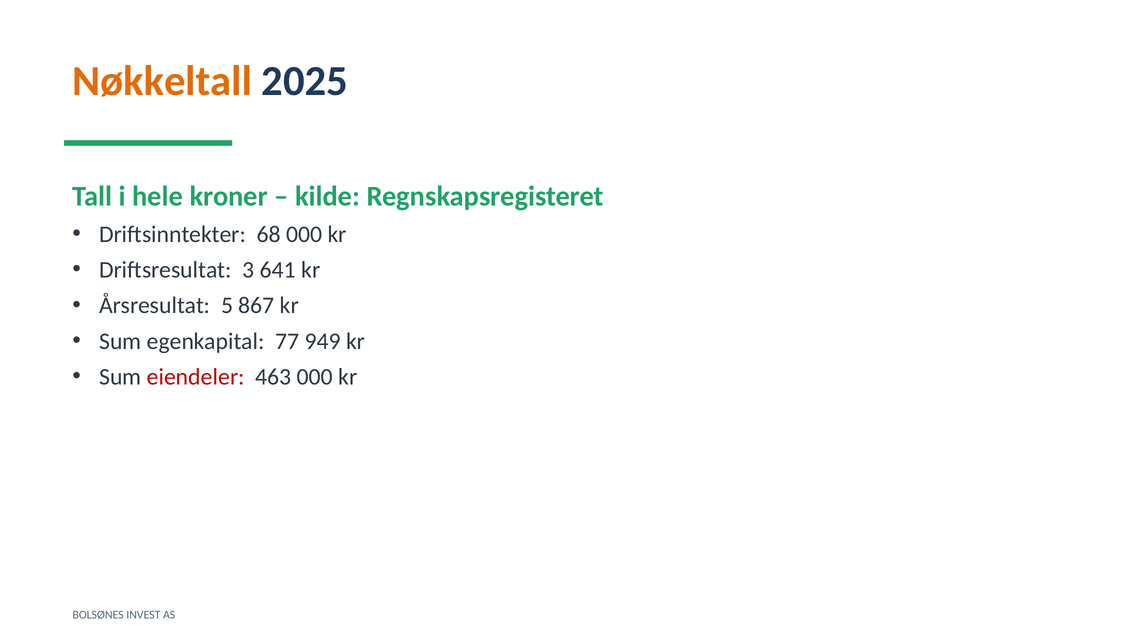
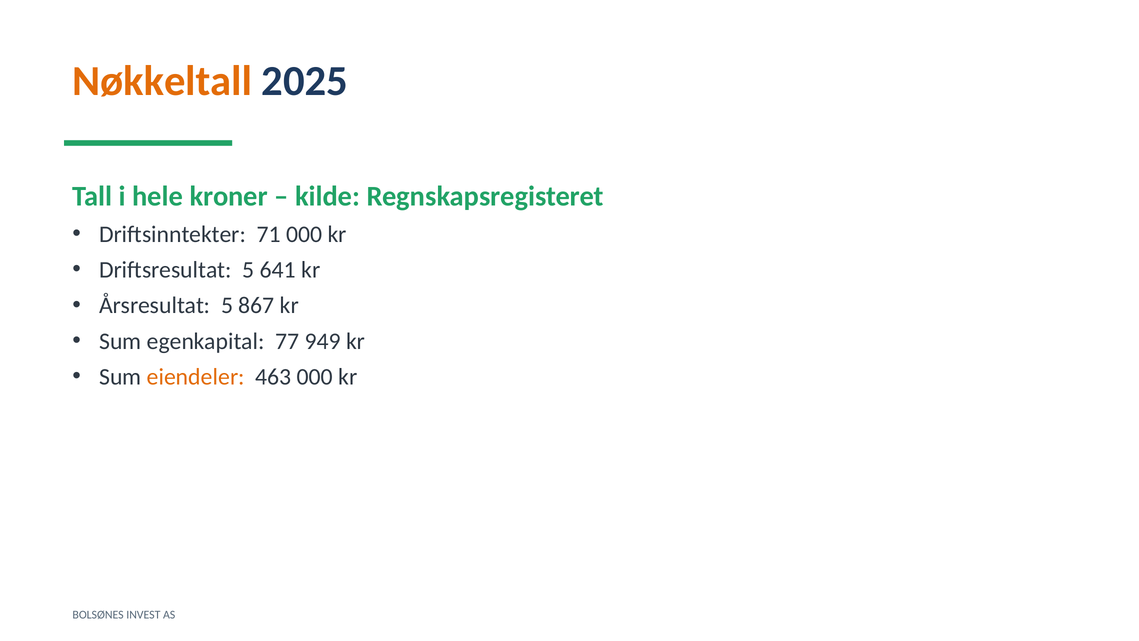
68: 68 -> 71
Driftsresultat 3: 3 -> 5
eiendeler colour: red -> orange
